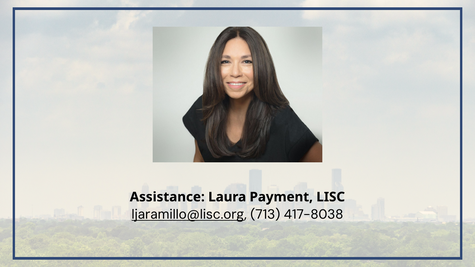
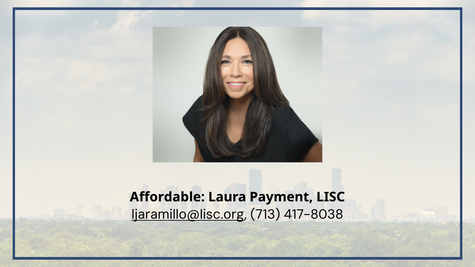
Assistance: Assistance -> Affordable
